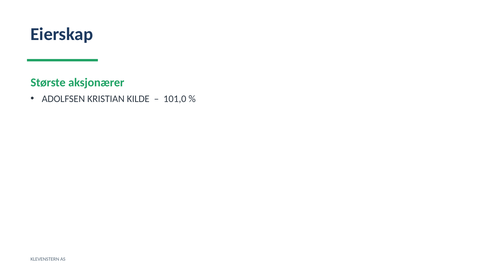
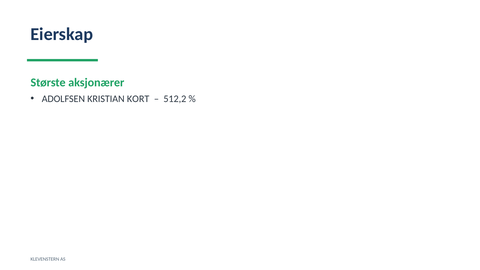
KILDE: KILDE -> KORT
101,0: 101,0 -> 512,2
